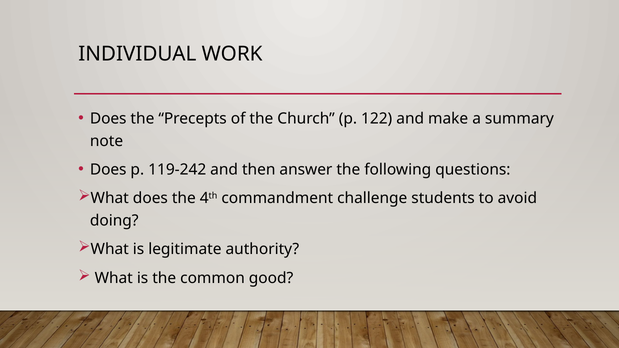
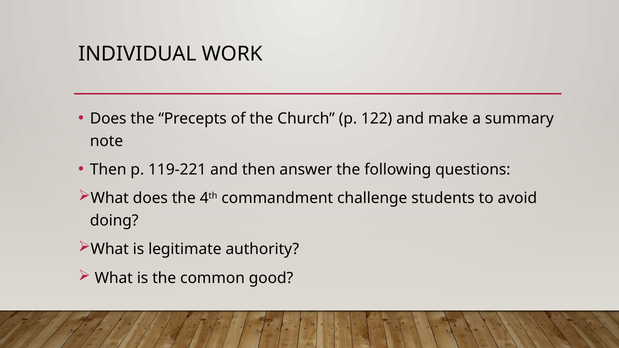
Does at (108, 170): Does -> Then
119-242: 119-242 -> 119-221
